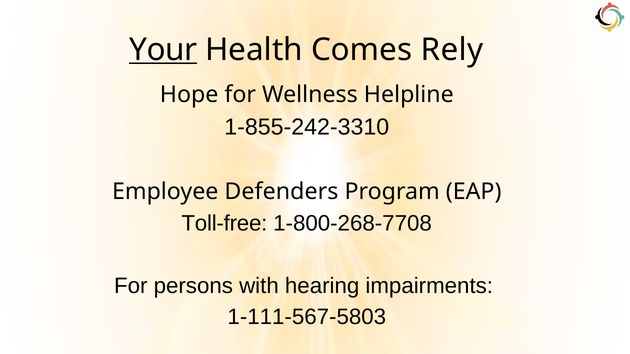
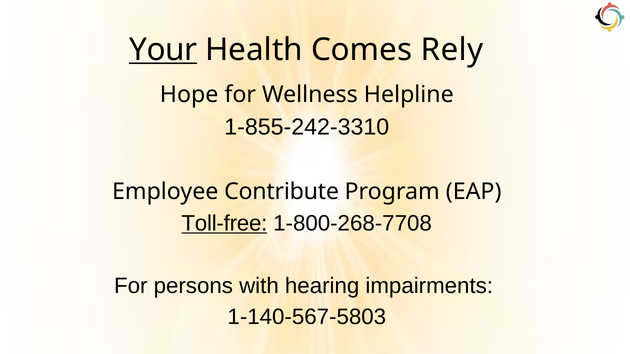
Defenders: Defenders -> Contribute
Toll-free underline: none -> present
1-111-567-5803: 1-111-567-5803 -> 1-140-567-5803
